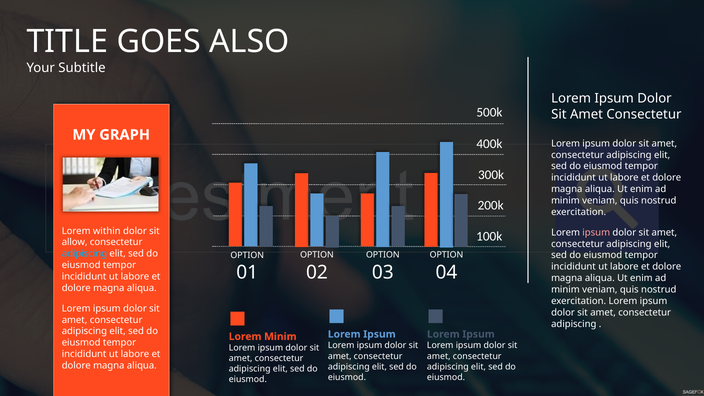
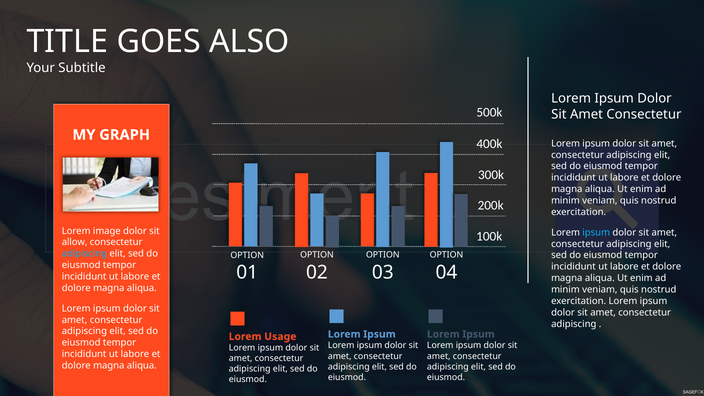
within: within -> image
ipsum at (596, 232) colour: pink -> light blue
Lorem Minim: Minim -> Usage
